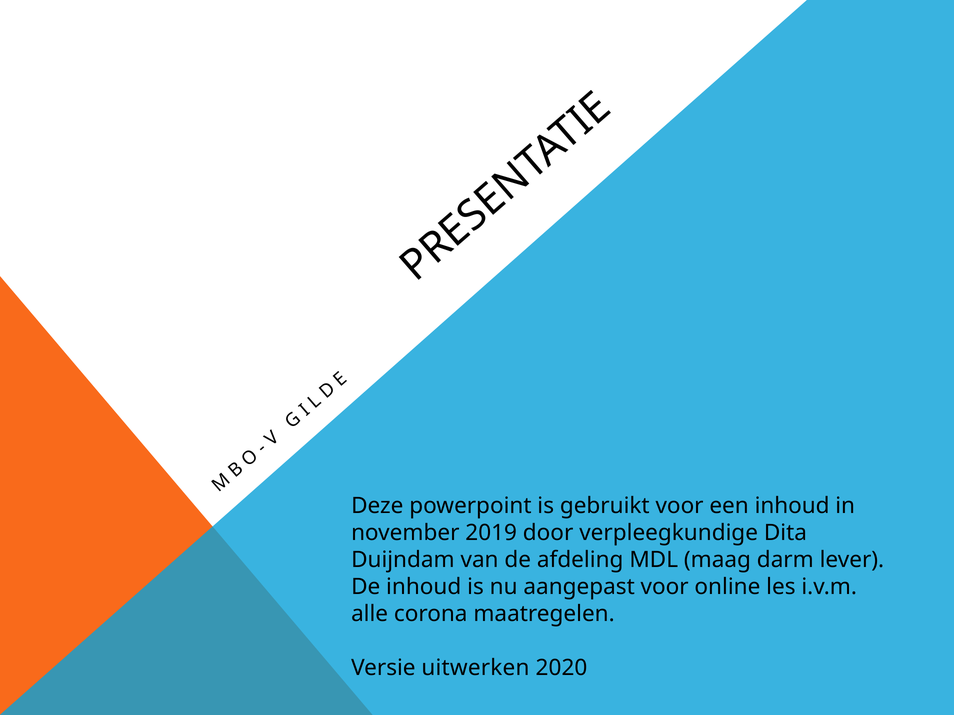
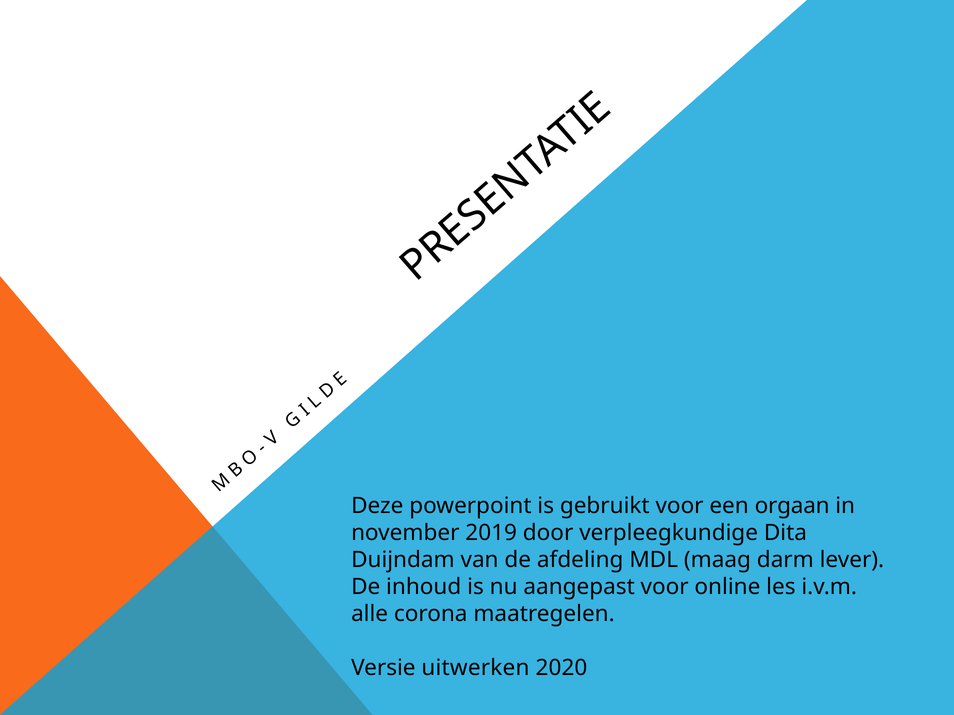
een inhoud: inhoud -> orgaan
